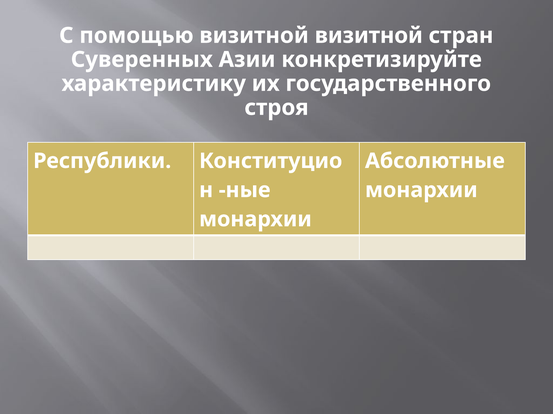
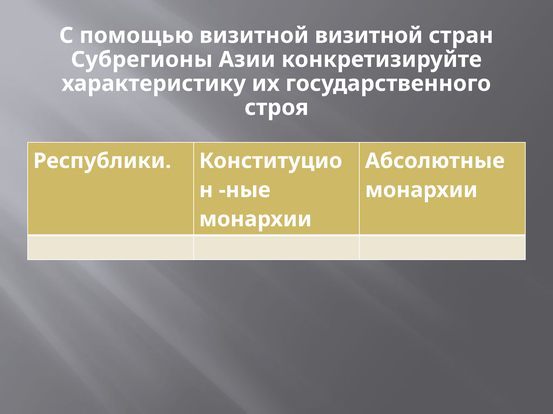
Суверенных: Суверенных -> Субрегионы
